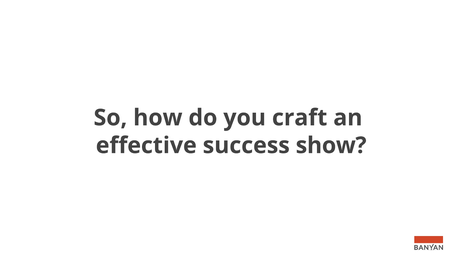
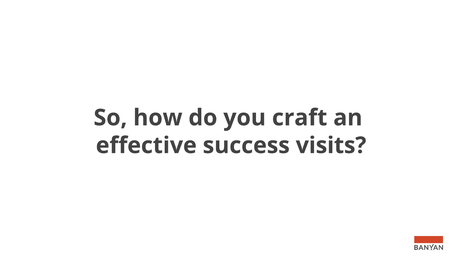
show: show -> visits
